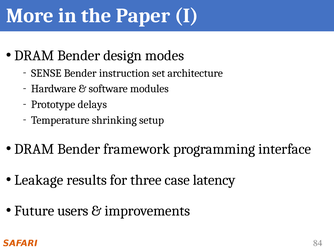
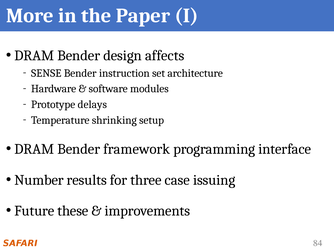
modes: modes -> affects
Leakage: Leakage -> Number
latency: latency -> issuing
users: users -> these
